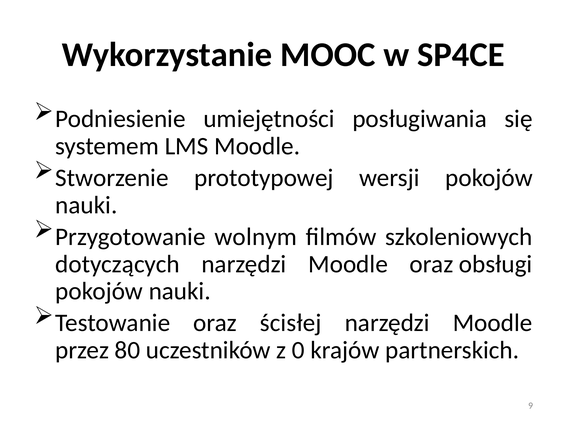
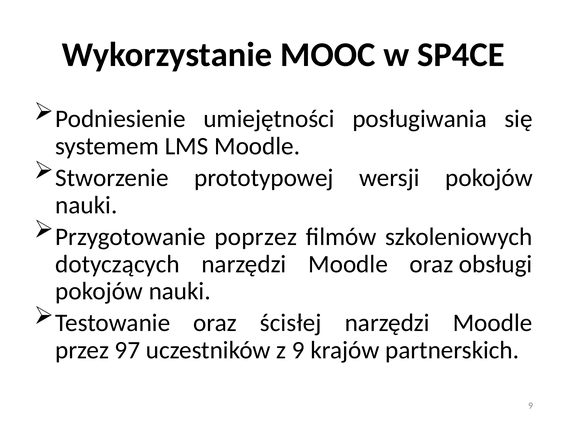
wolnym: wolnym -> poprzez
80: 80 -> 97
z 0: 0 -> 9
